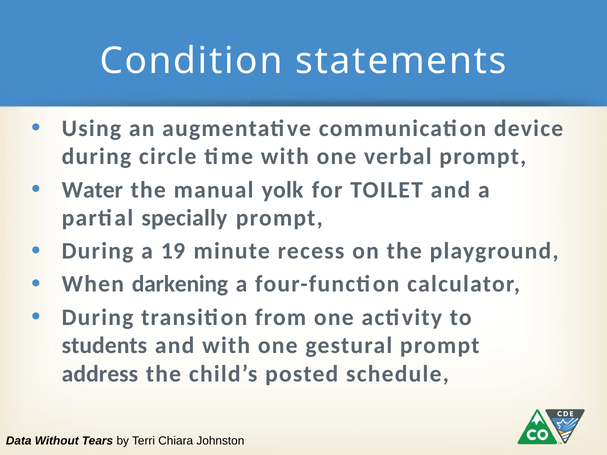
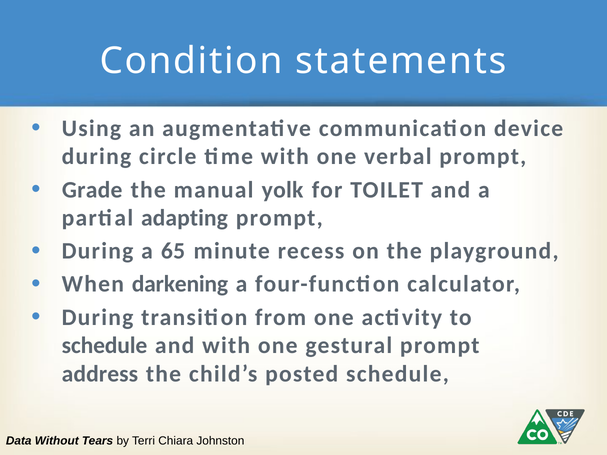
Water: Water -> Grade
specially: specially -> adapting
19: 19 -> 65
students at (104, 346): students -> schedule
